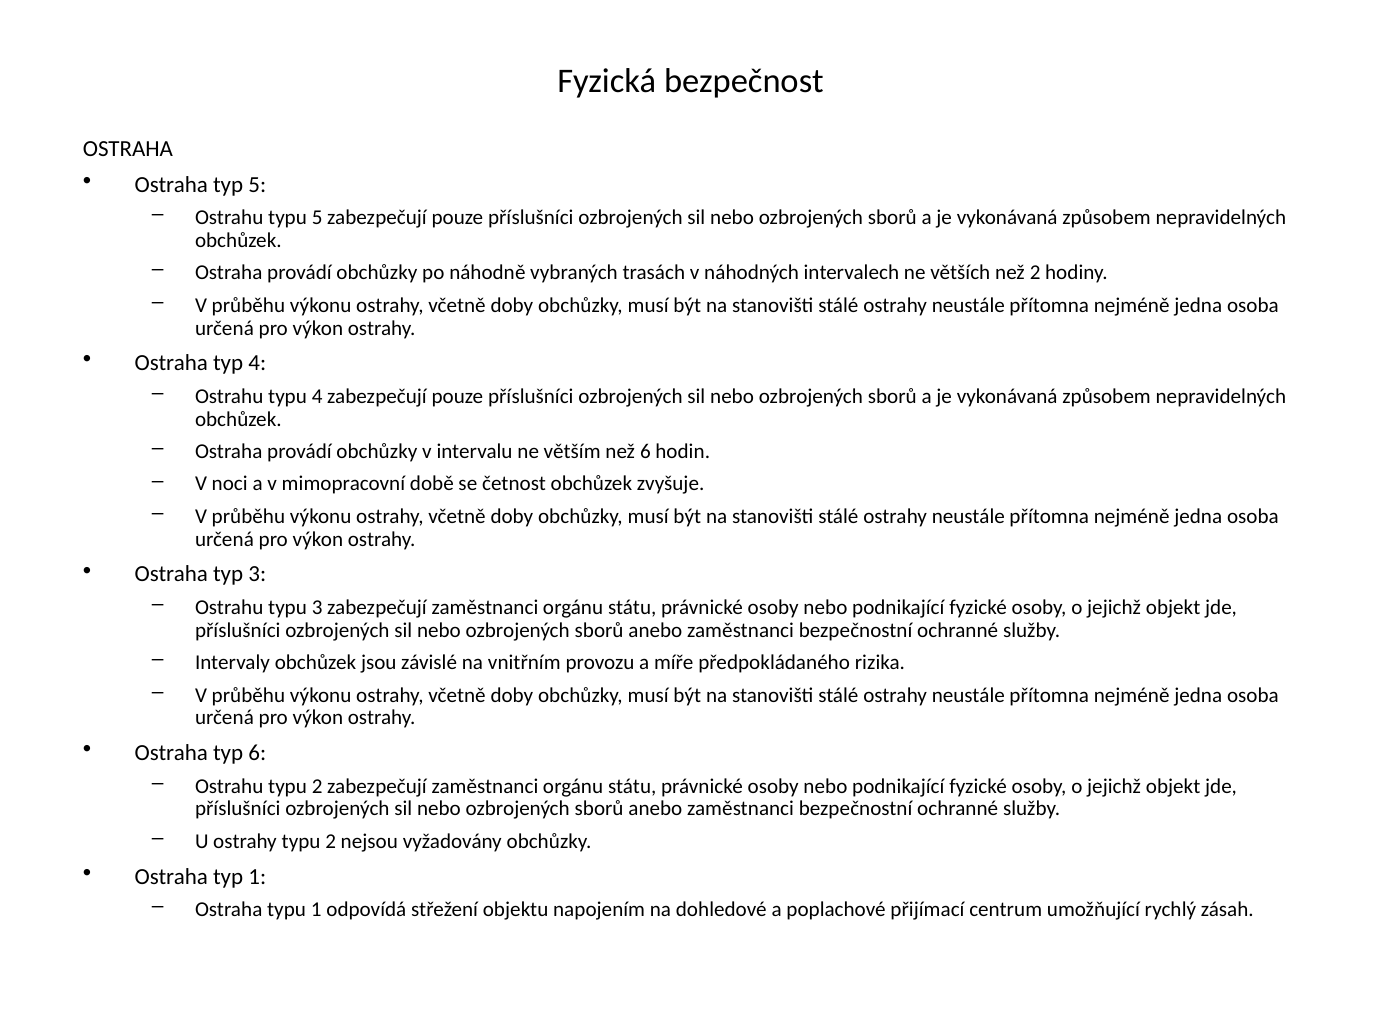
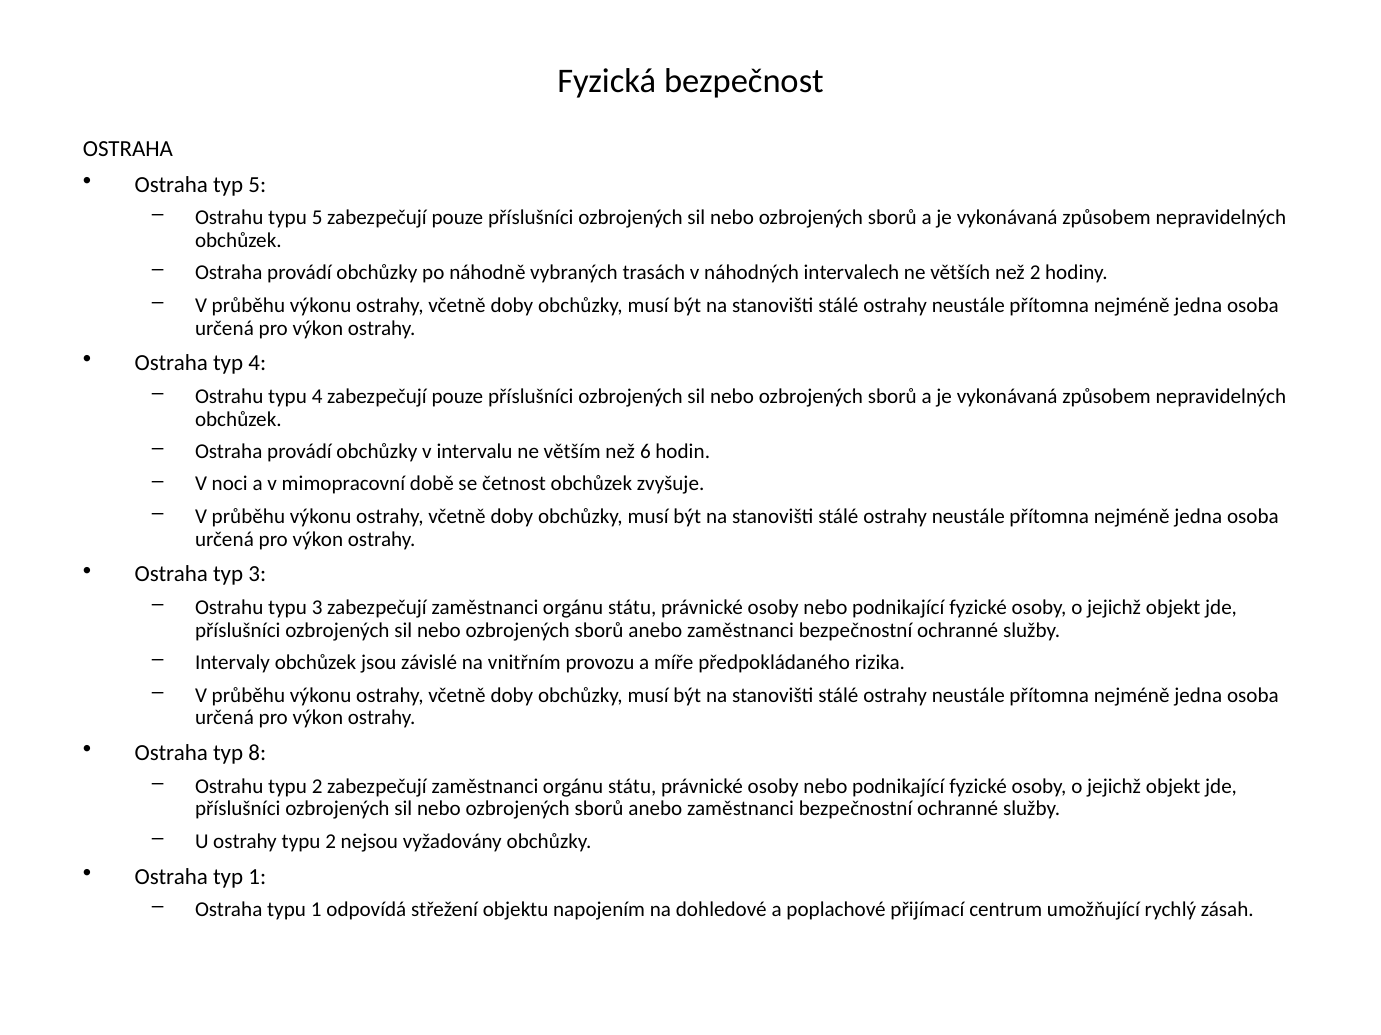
typ 6: 6 -> 8
